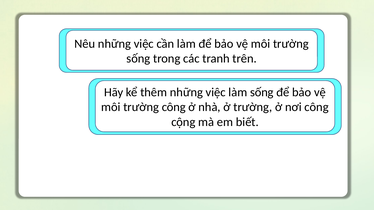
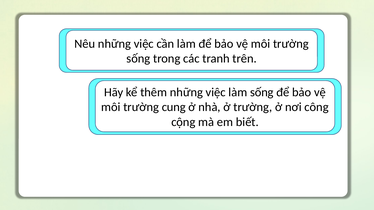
trường công: công -> cung
